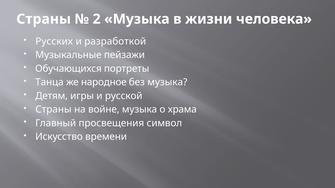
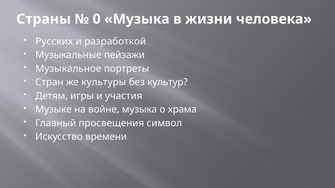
2: 2 -> 0
Обучающихся: Обучающихся -> Музыкальное
Танца: Танца -> Стран
народное: народное -> культуры
без музыка: музыка -> культур
русской: русской -> участия
Страны at (53, 110): Страны -> Музыке
